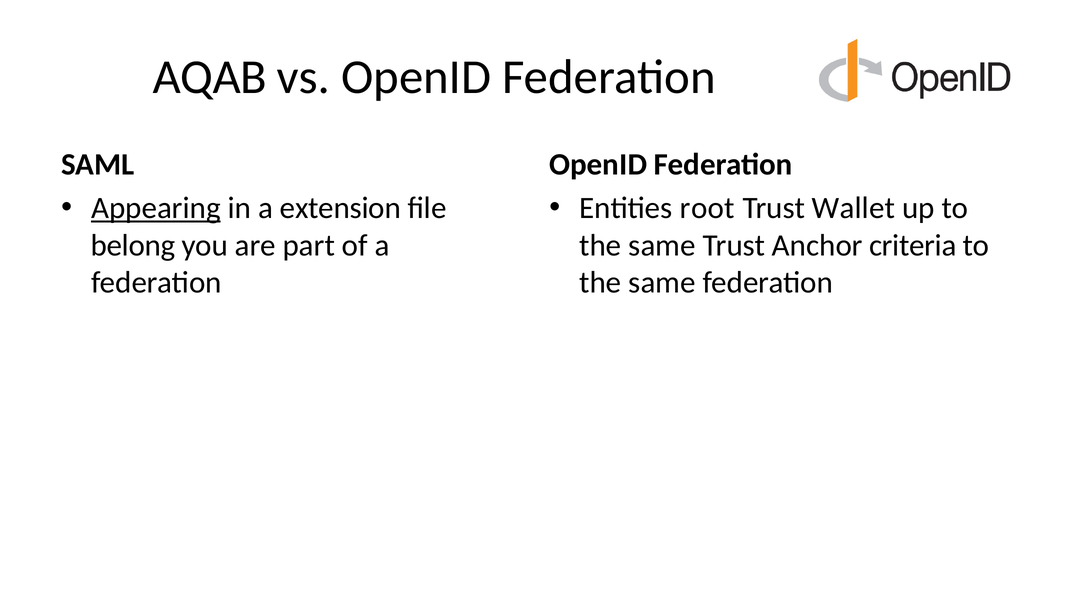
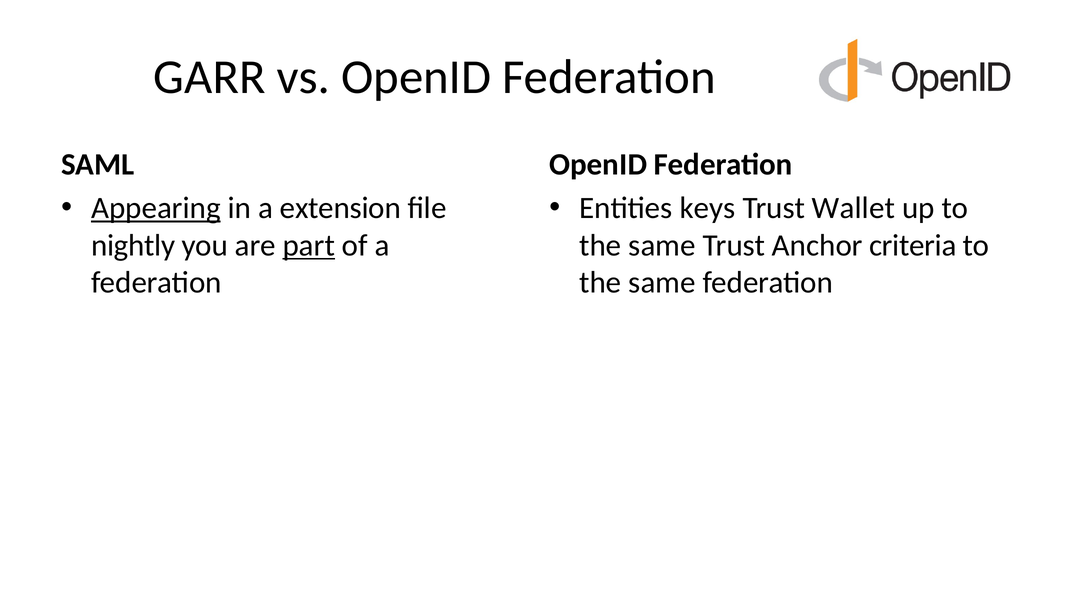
AQAB: AQAB -> GARR
root: root -> keys
belong: belong -> nightly
part underline: none -> present
